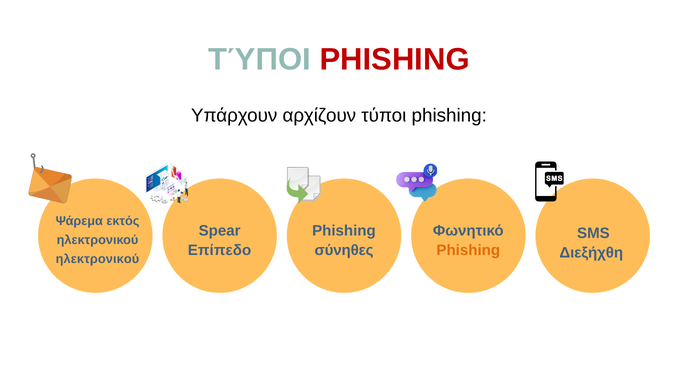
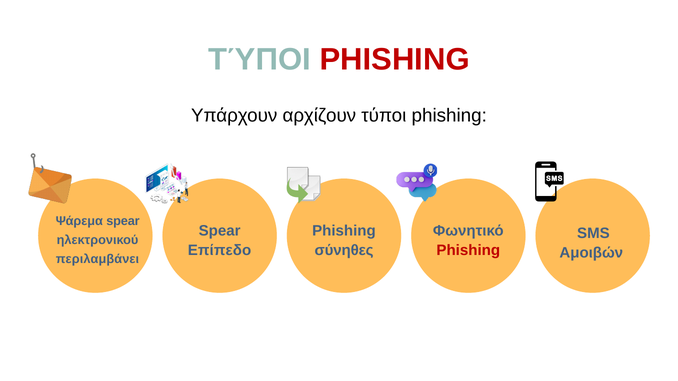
Ψάρεμα εκτός: εκτός -> spear
Phishing at (468, 251) colour: orange -> red
Διεξήχθη: Διεξήχθη -> Αμοιβών
ηλεκτρονικού at (97, 259): ηλεκτρονικού -> περιλαμβάνει
